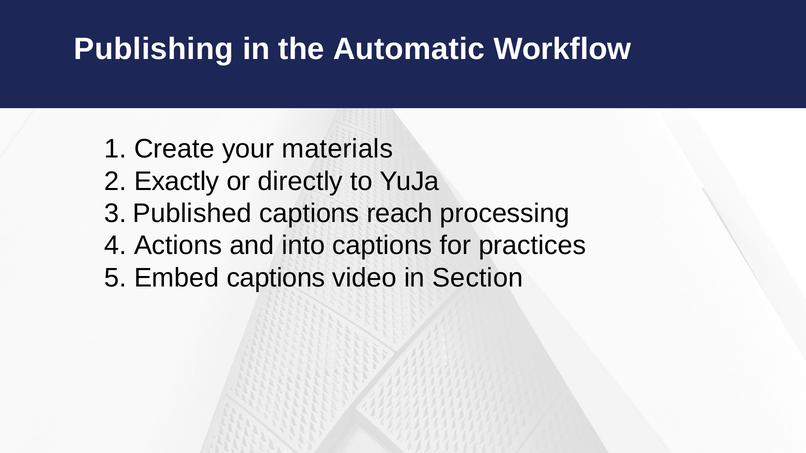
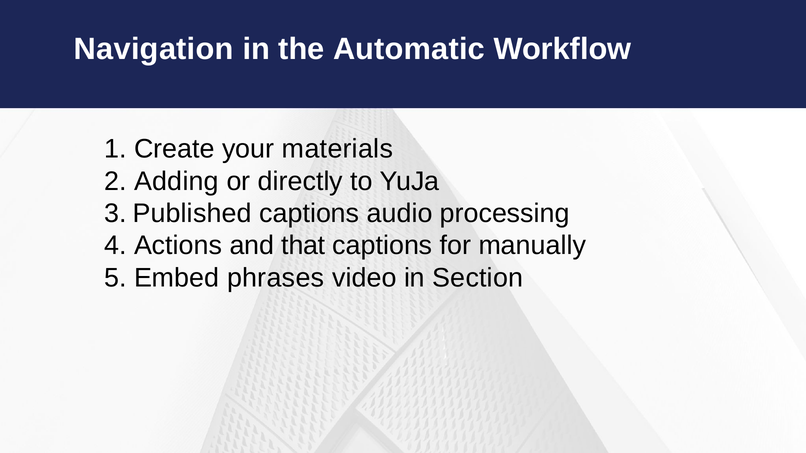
Publishing: Publishing -> Navigation
Exactly: Exactly -> Adding
reach: reach -> audio
into: into -> that
practices: practices -> manually
Embed captions: captions -> phrases
